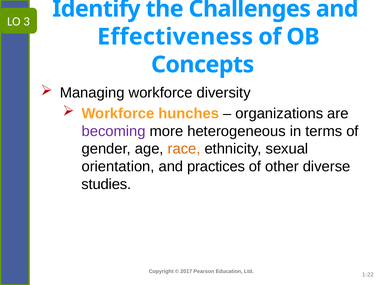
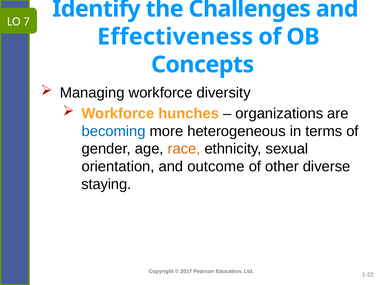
3: 3 -> 7
becoming colour: purple -> blue
practices: practices -> outcome
studies: studies -> staying
